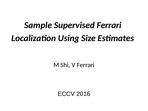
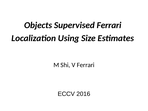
Sample: Sample -> Objects
